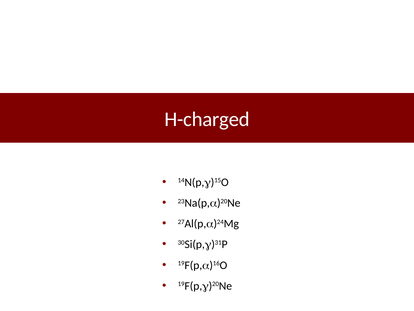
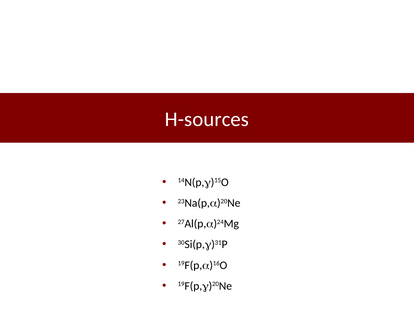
H-charged: H-charged -> H-sources
